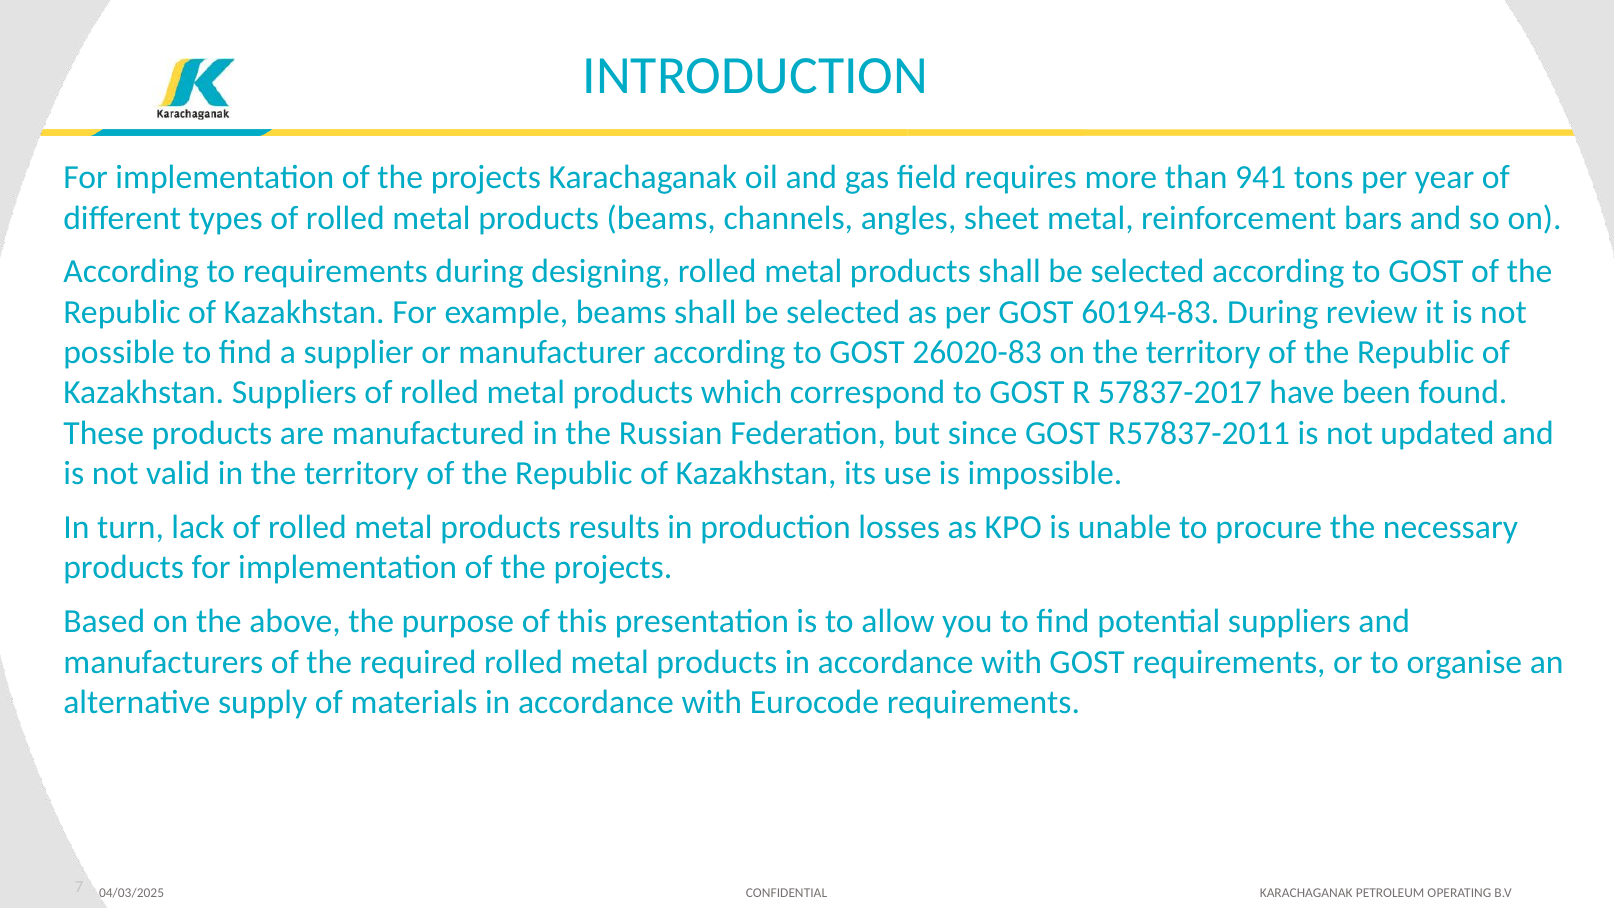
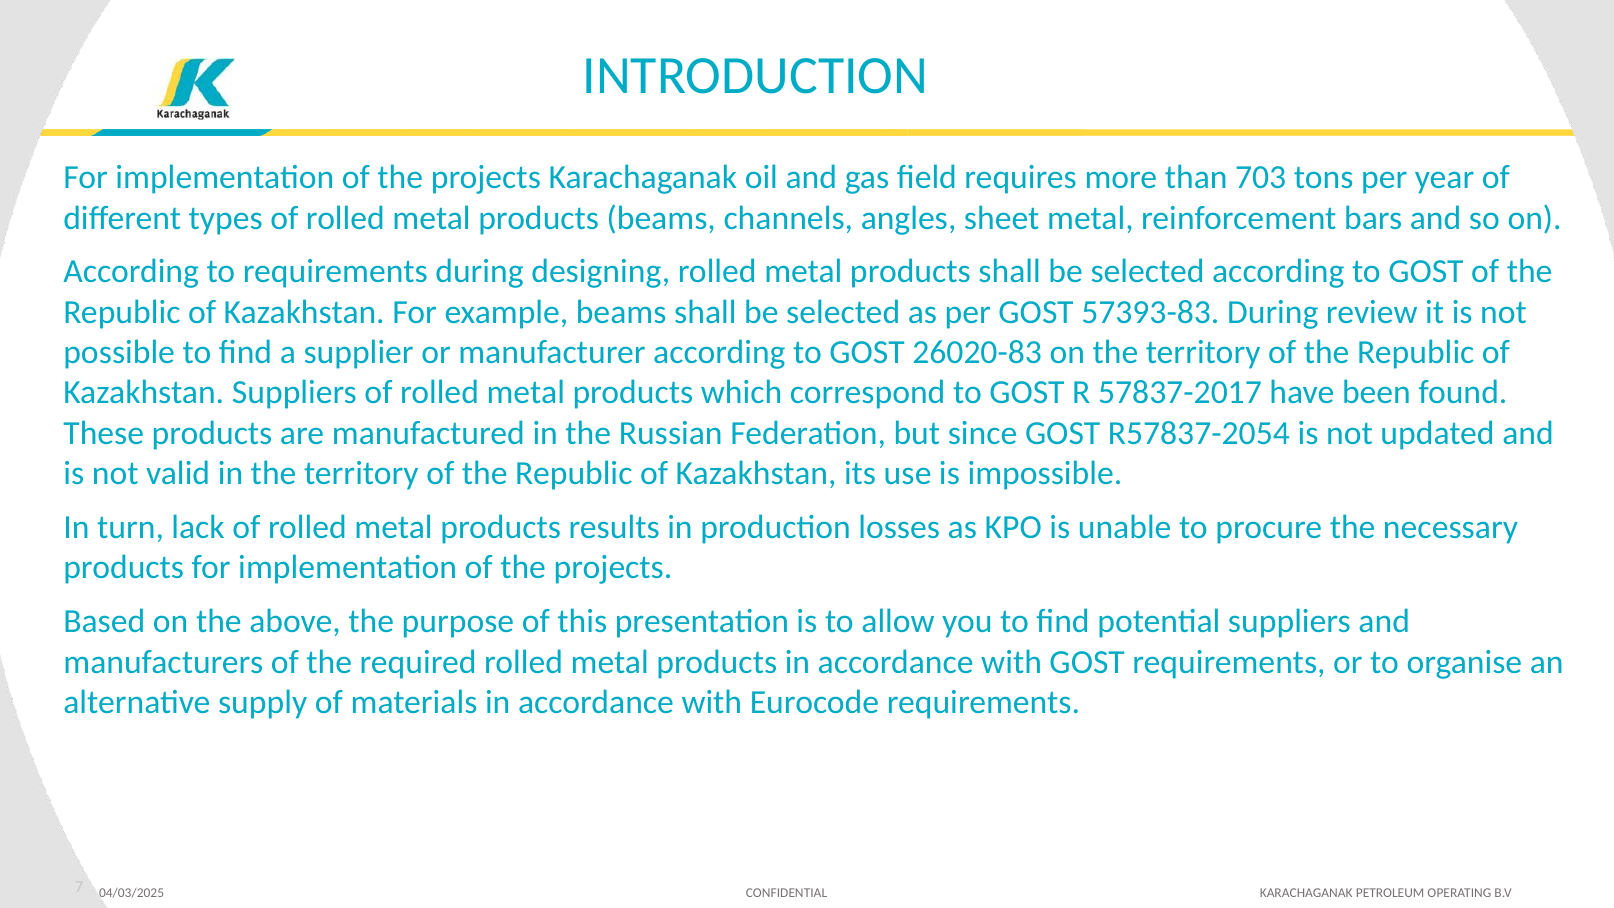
941: 941 -> 703
60194-83: 60194-83 -> 57393-83
R57837-2011: R57837-2011 -> R57837-2054
